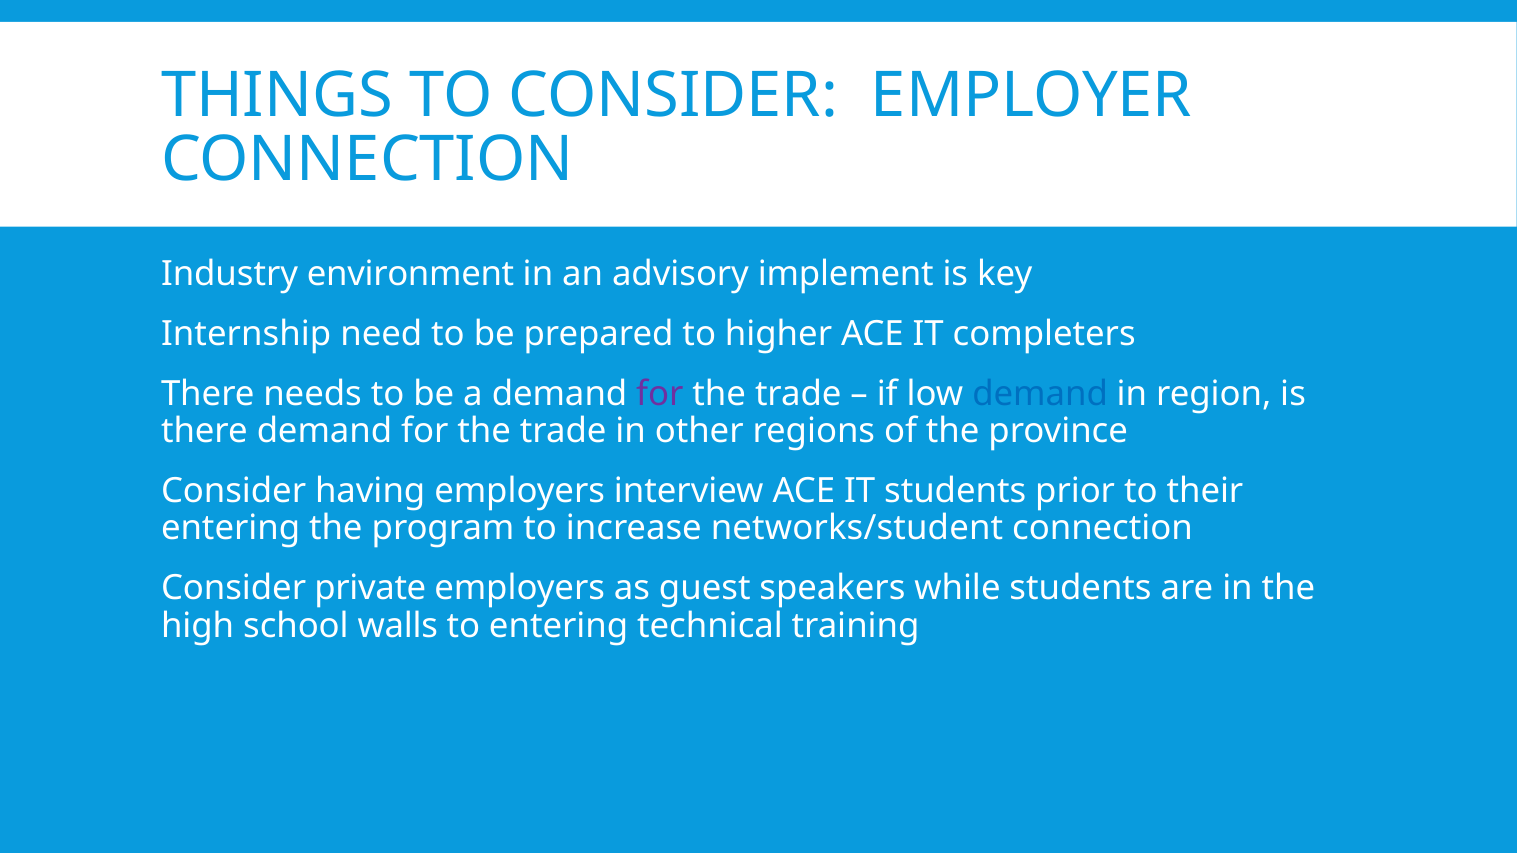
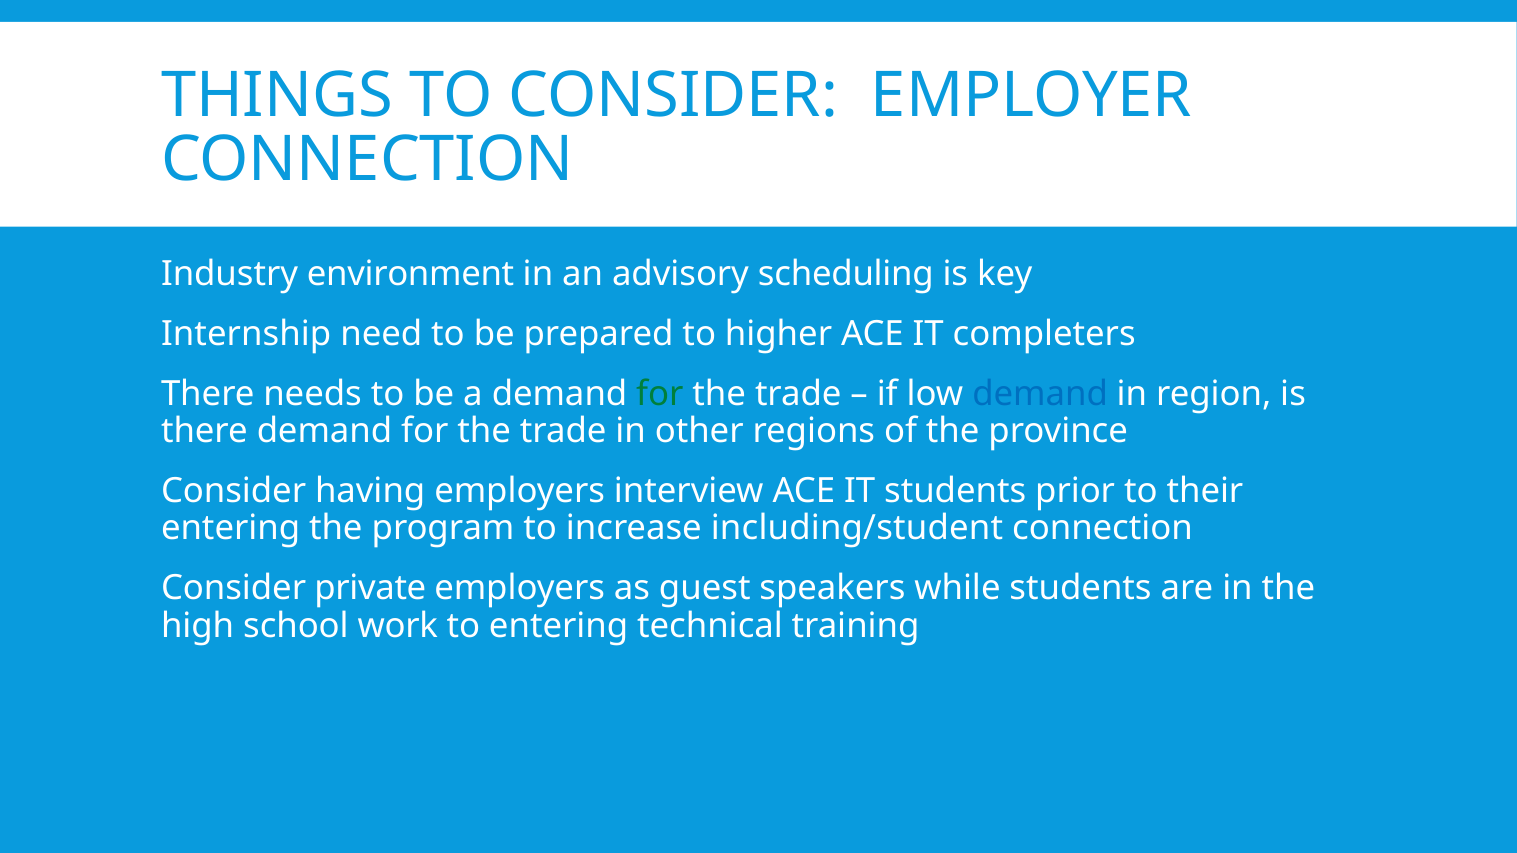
implement: implement -> scheduling
for at (660, 394) colour: purple -> green
networks/student: networks/student -> including/student
walls: walls -> work
